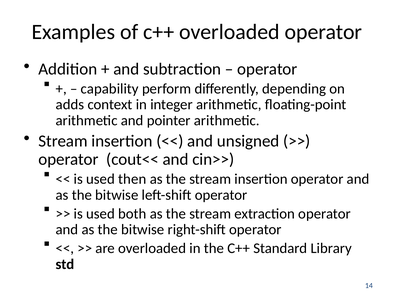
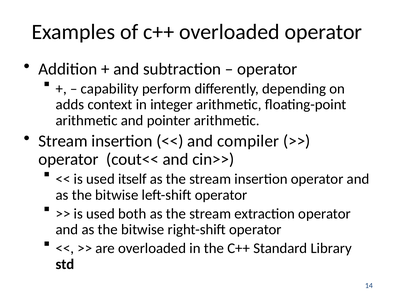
unsigned: unsigned -> compiler
then: then -> itself
